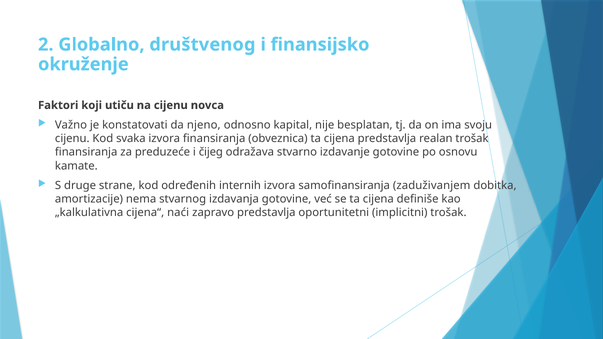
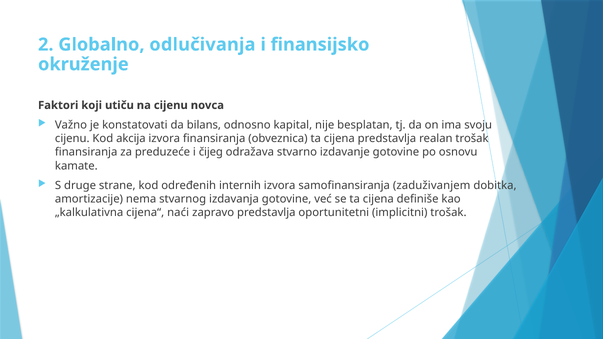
društvenog: društvenog -> odlučivanja
njeno: njeno -> bilans
svaka: svaka -> akcija
